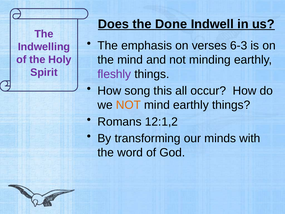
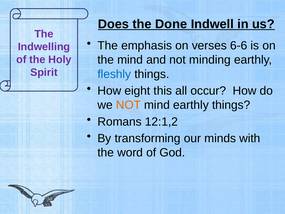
6-3: 6-3 -> 6-6
fleshly colour: purple -> blue
song: song -> eight
